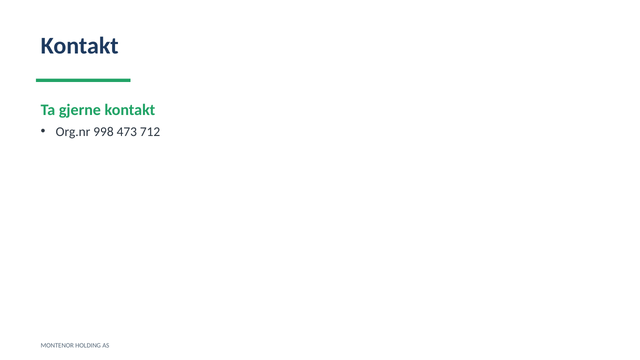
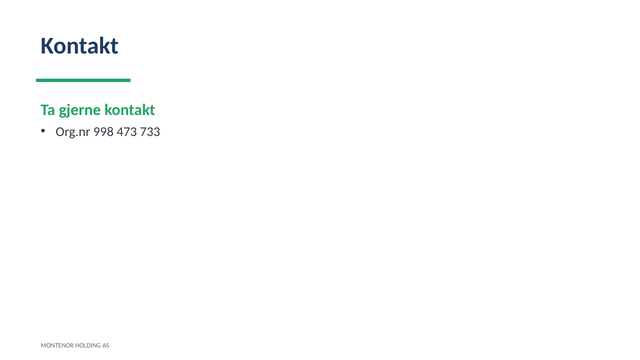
712: 712 -> 733
